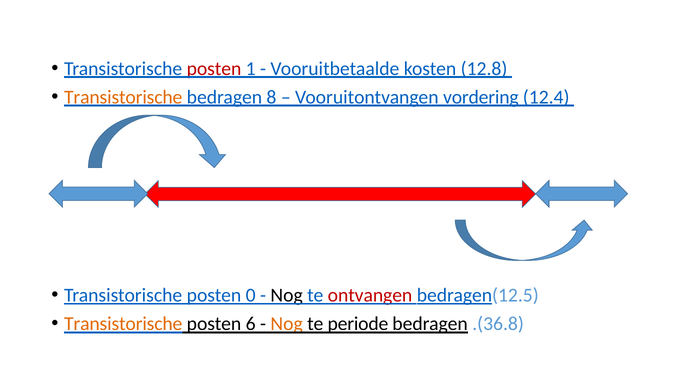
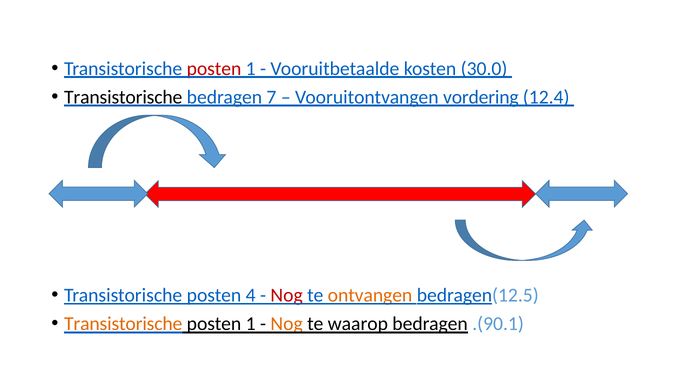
12.8: 12.8 -> 30.0
Transistorische at (123, 97) colour: orange -> black
8: 8 -> 7
0: 0 -> 4
Nog at (287, 295) colour: black -> red
ontvangen colour: red -> orange
6 at (251, 324): 6 -> 1
periode: periode -> waarop
.(36.8: .(36.8 -> .(90.1
